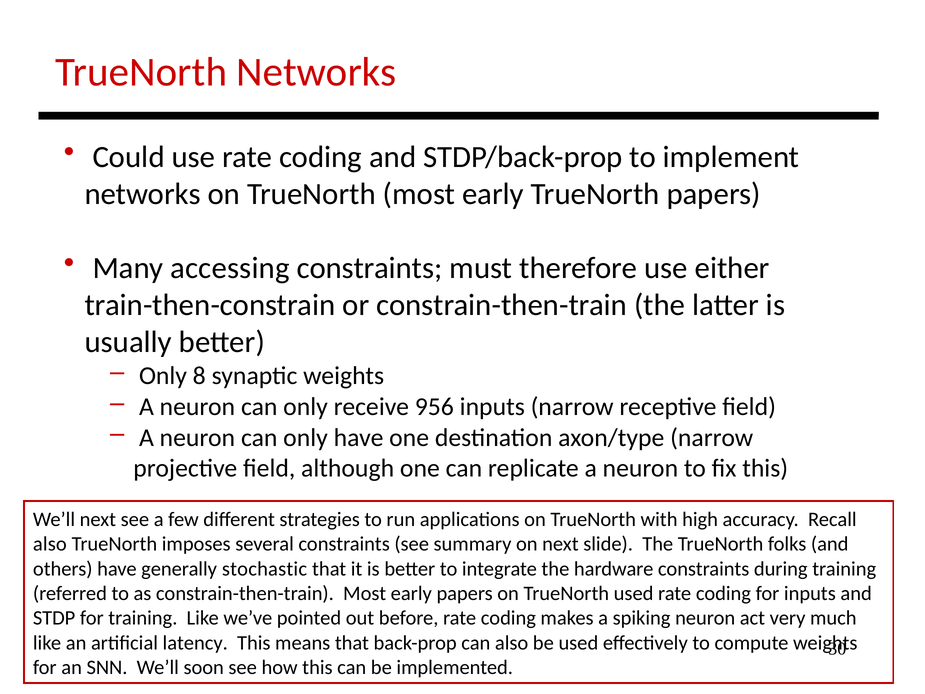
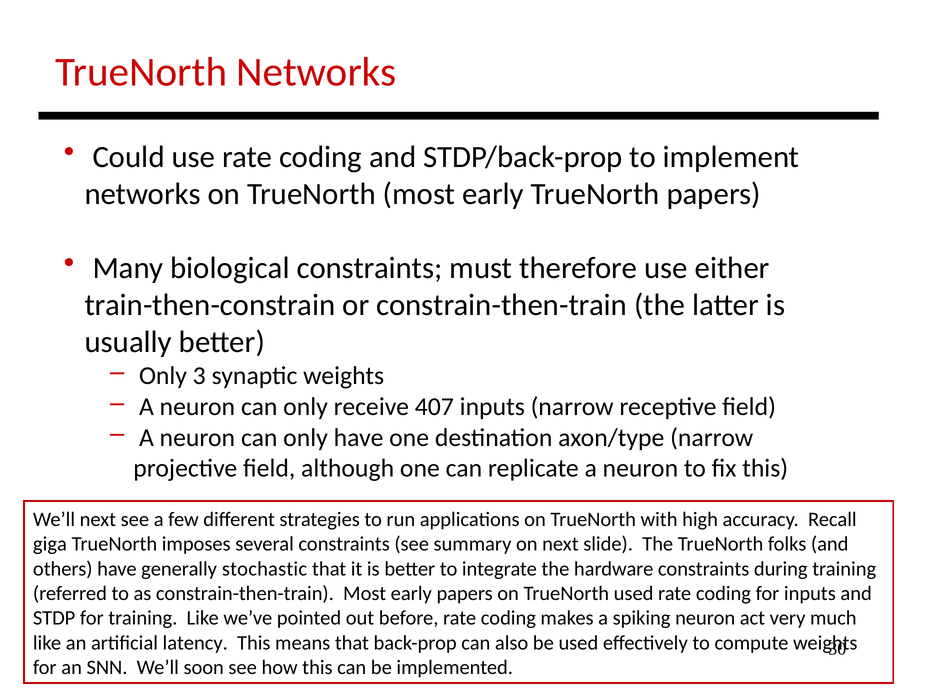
accessing: accessing -> biological
8: 8 -> 3
956: 956 -> 407
also at (50, 544): also -> giga
